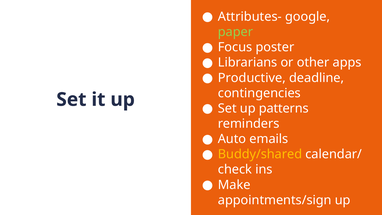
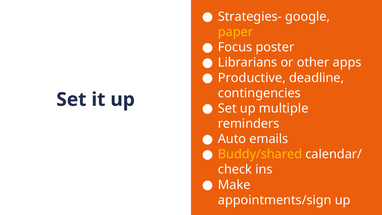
Attributes-: Attributes- -> Strategies-
paper colour: light green -> yellow
patterns: patterns -> multiple
